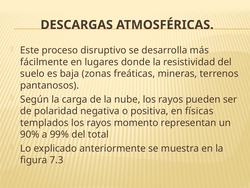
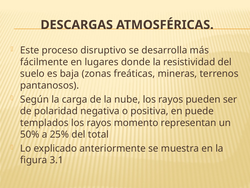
físicas: físicas -> puede
90%: 90% -> 50%
99%: 99% -> 25%
7.3: 7.3 -> 3.1
